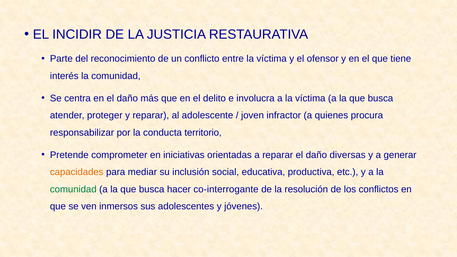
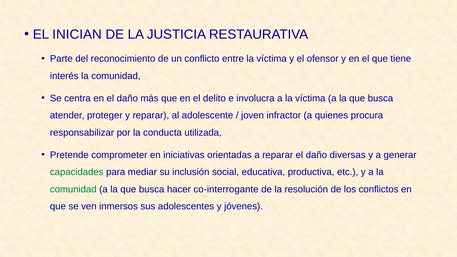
INCIDIR: INCIDIR -> INICIAN
territorio: territorio -> utilizada
capacidades colour: orange -> green
